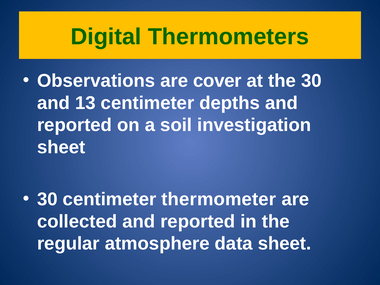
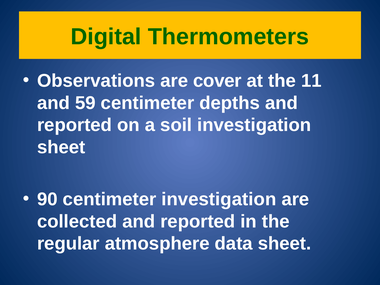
the 30: 30 -> 11
13: 13 -> 59
30 at (47, 199): 30 -> 90
centimeter thermometer: thermometer -> investigation
